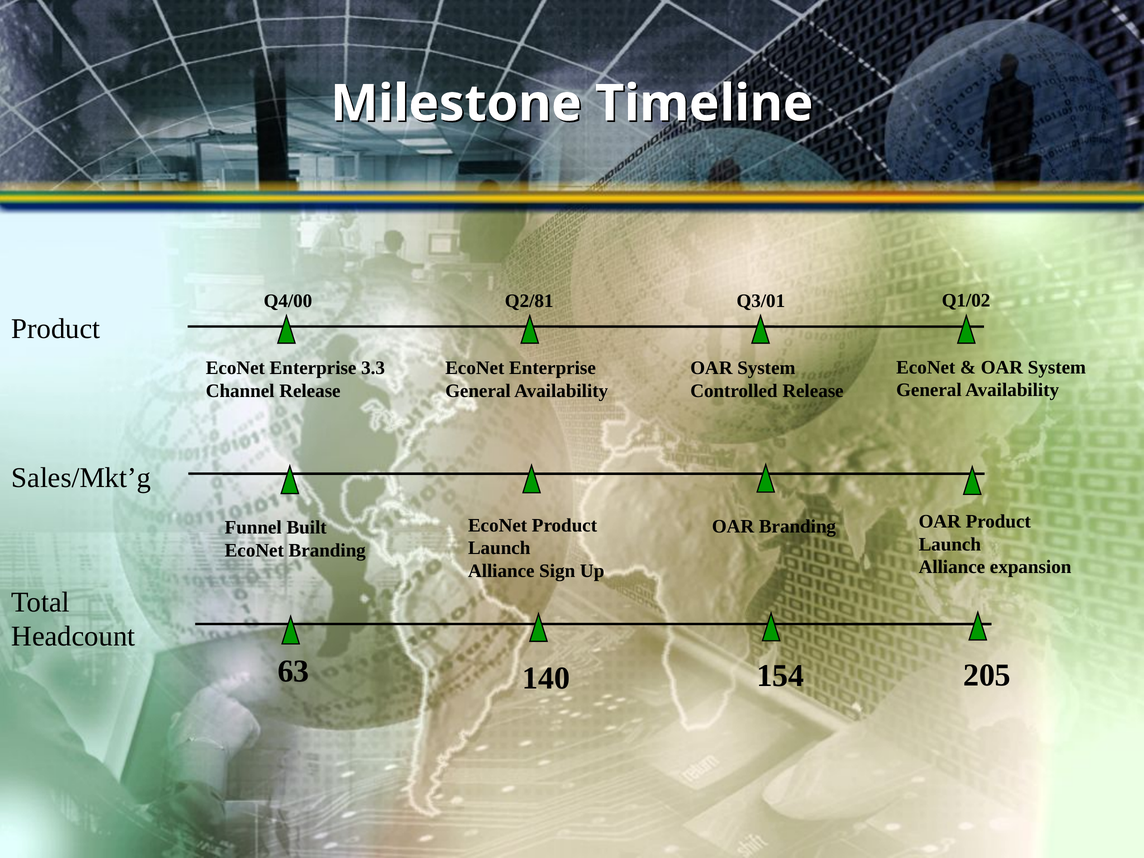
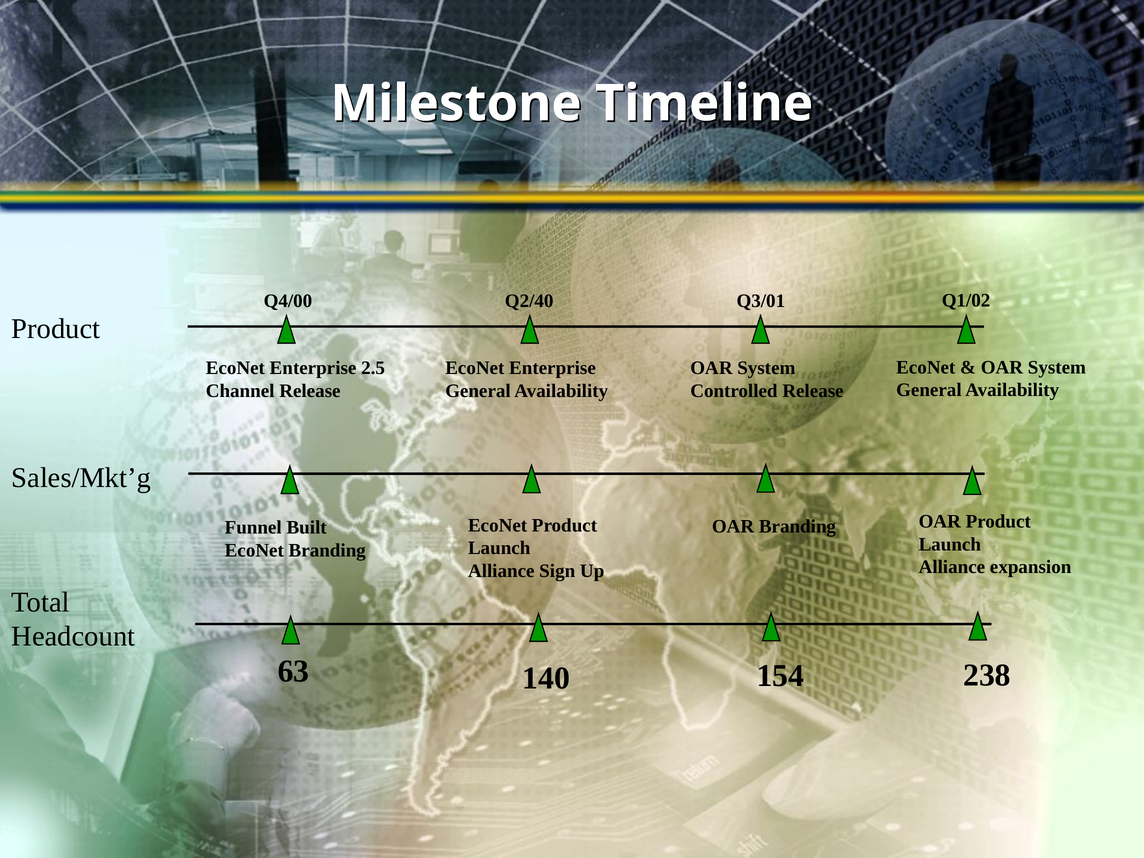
Q2/81: Q2/81 -> Q2/40
3.3: 3.3 -> 2.5
205: 205 -> 238
